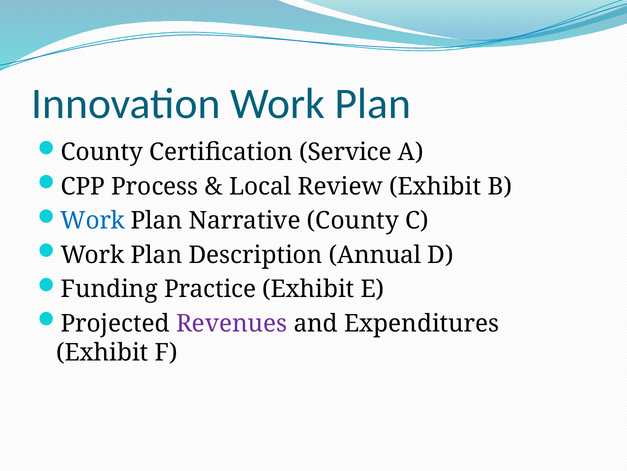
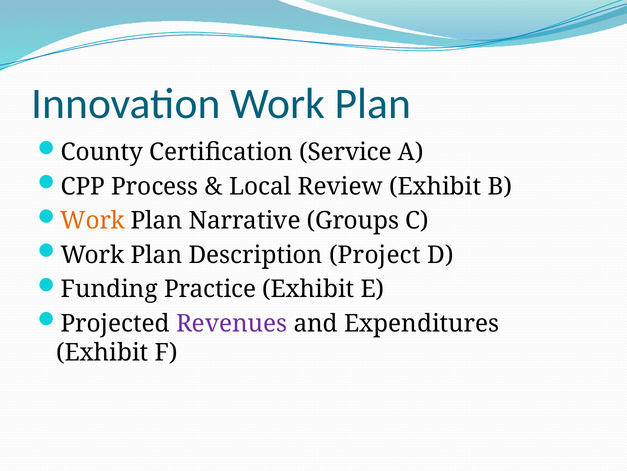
Work at (93, 220) colour: blue -> orange
Narrative County: County -> Groups
Annual: Annual -> Project
